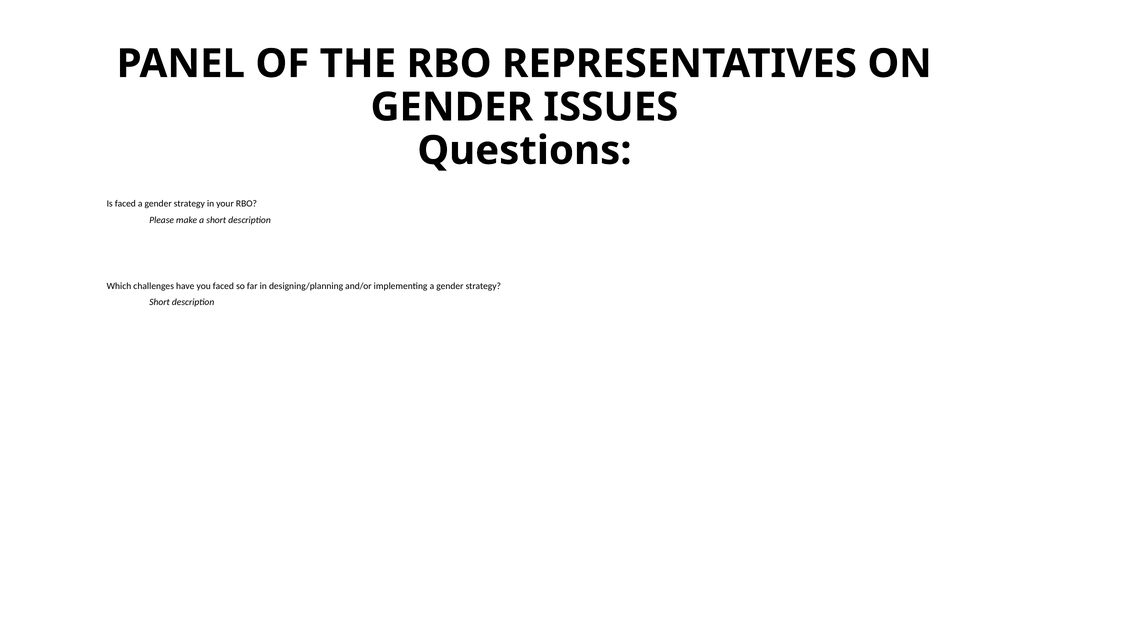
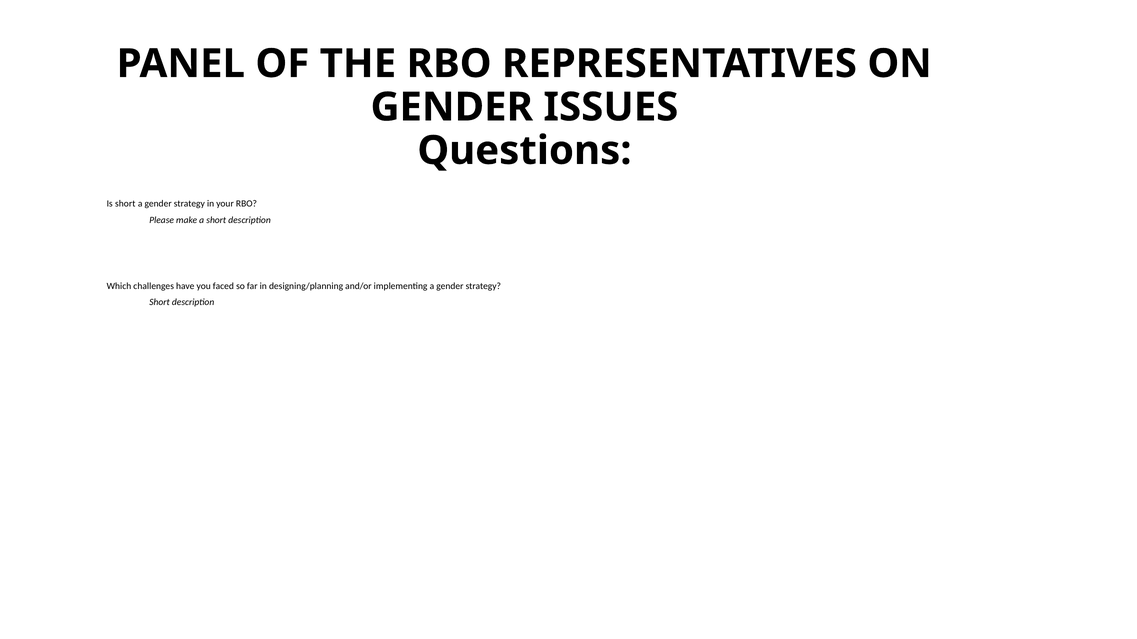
Is faced: faced -> short
